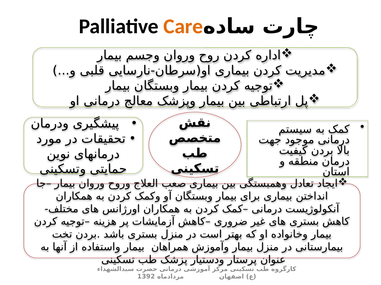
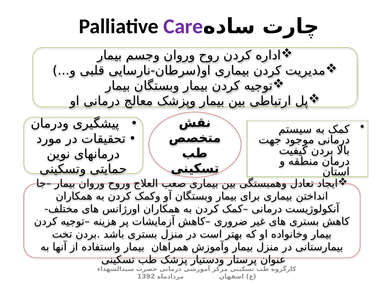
Care colour: orange -> purple
